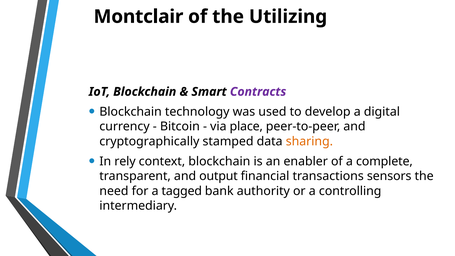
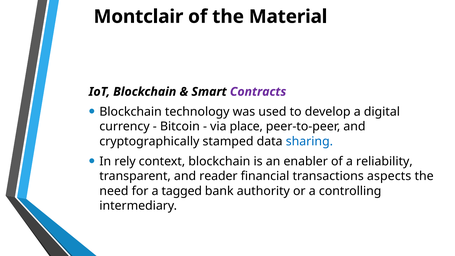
Utilizing: Utilizing -> Material
sharing colour: orange -> blue
complete: complete -> reliability
output: output -> reader
sensors: sensors -> aspects
